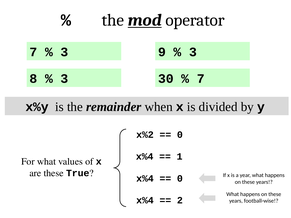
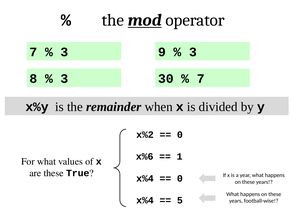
x%4 at (145, 157): x%4 -> x%6
2: 2 -> 5
